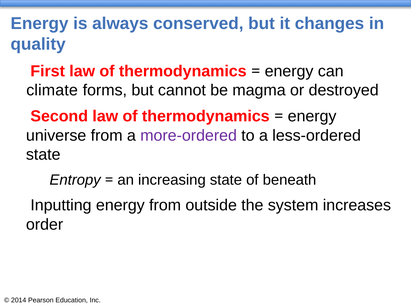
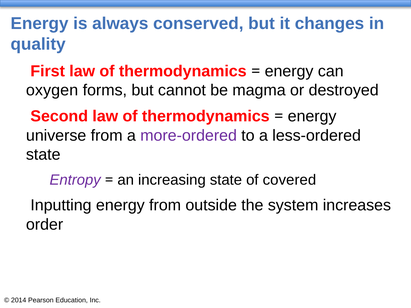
climate: climate -> oxygen
Entropy colour: black -> purple
beneath: beneath -> covered
